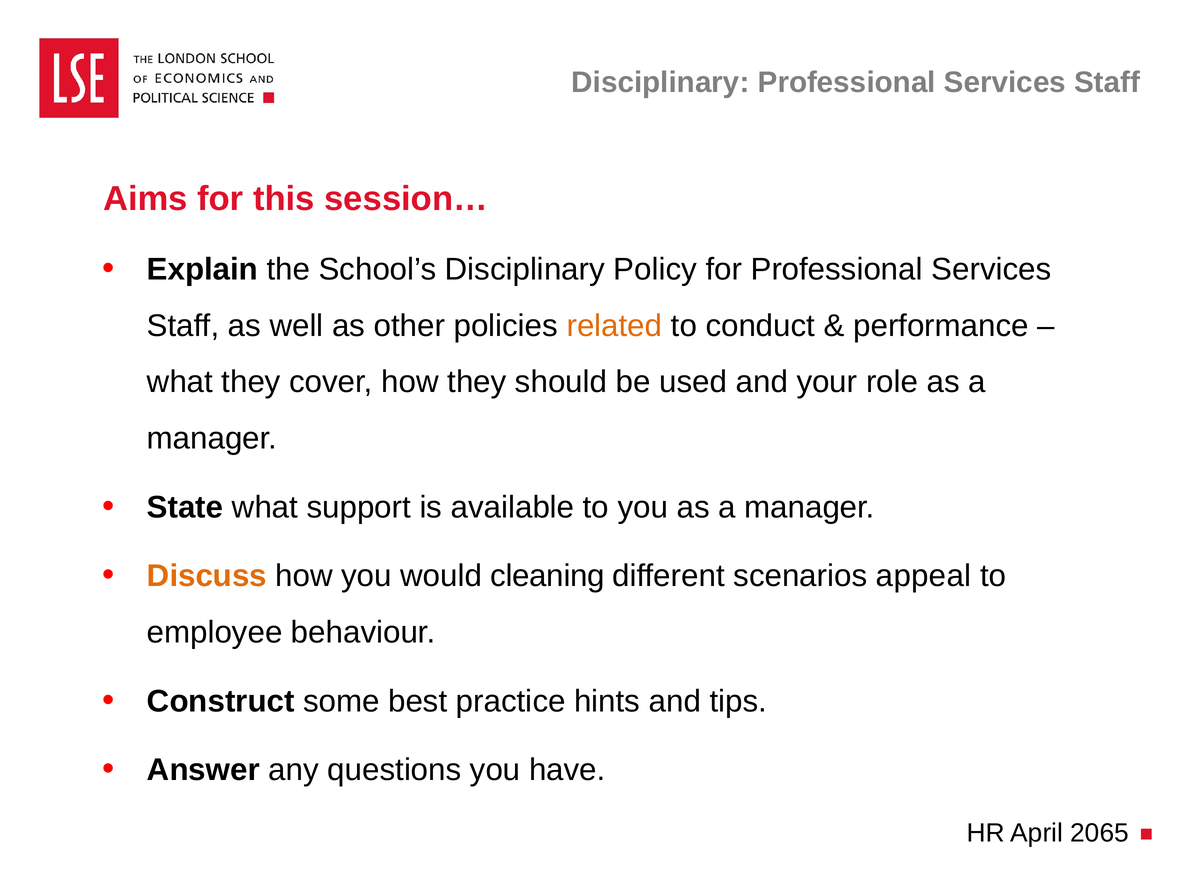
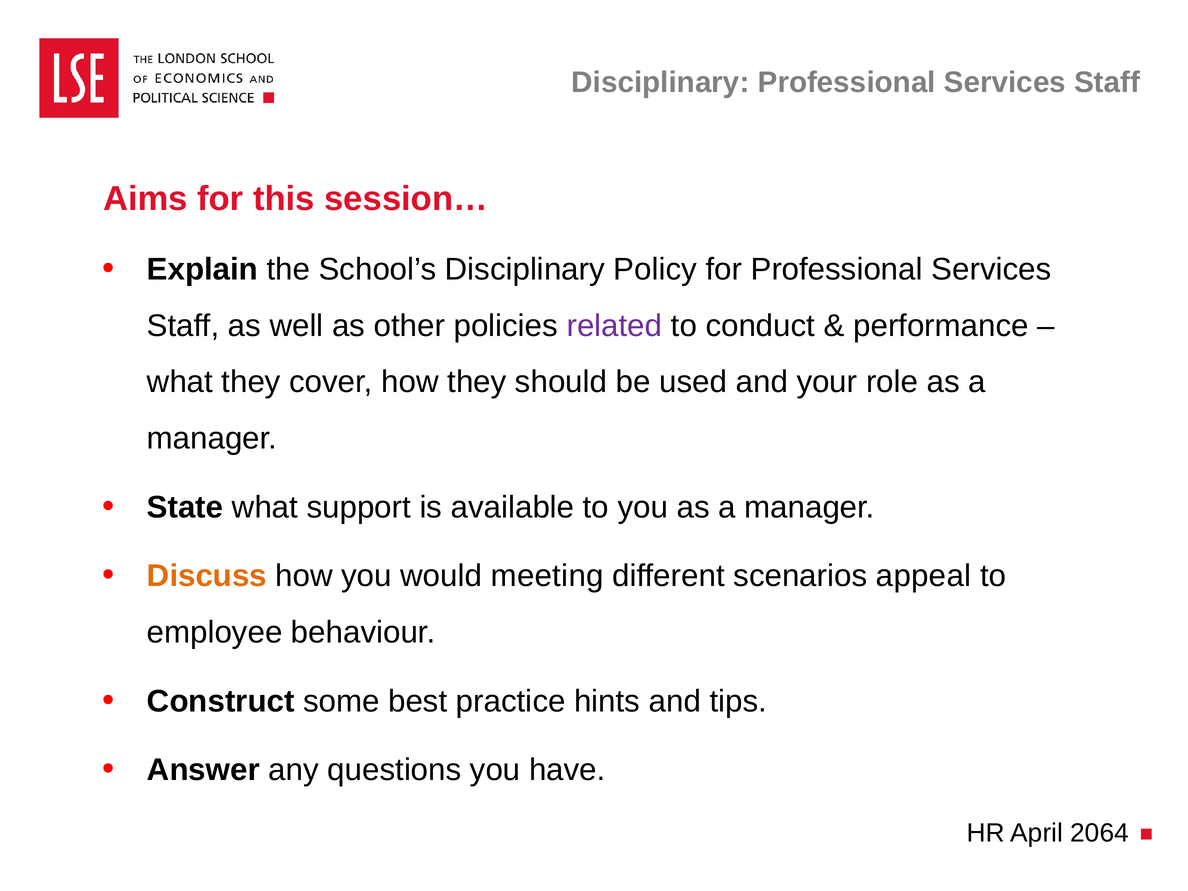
related colour: orange -> purple
cleaning: cleaning -> meeting
2065: 2065 -> 2064
